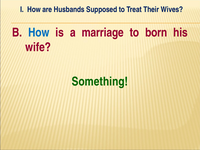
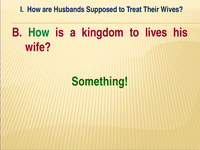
How at (39, 33) colour: blue -> green
marriage: marriage -> kingdom
born: born -> lives
